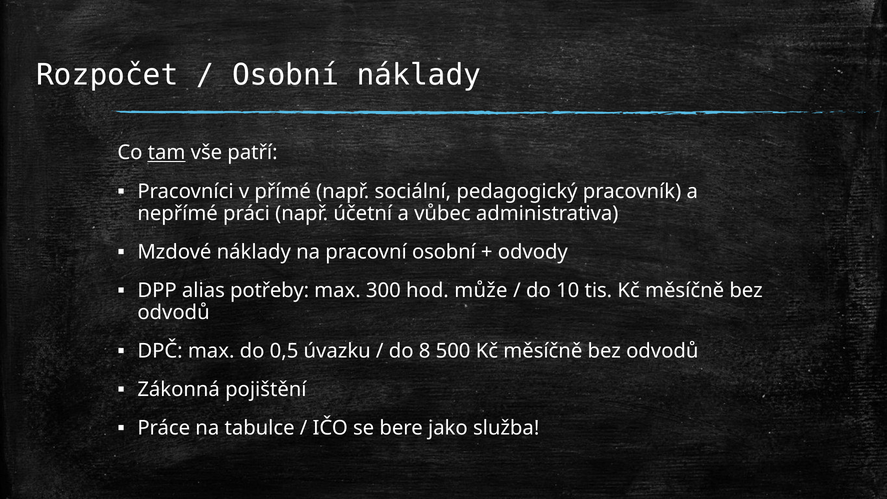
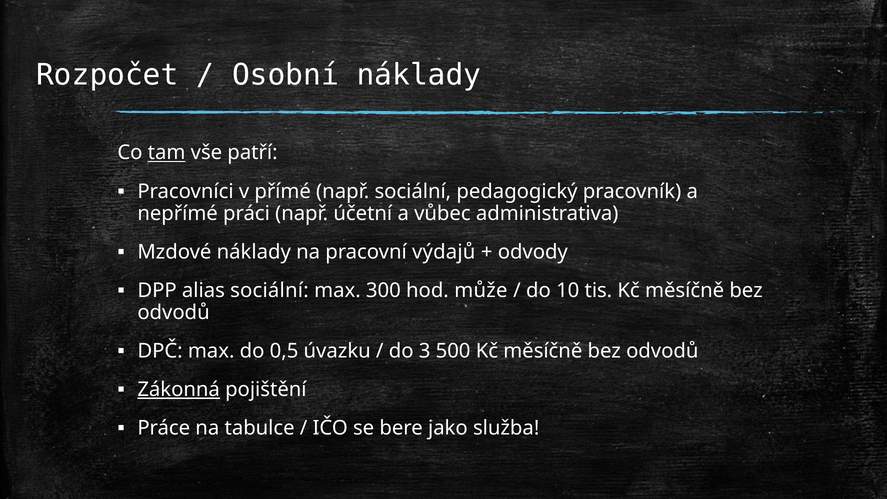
pracovní osobní: osobní -> výdajů
alias potřeby: potřeby -> sociální
8: 8 -> 3
Zákonná underline: none -> present
